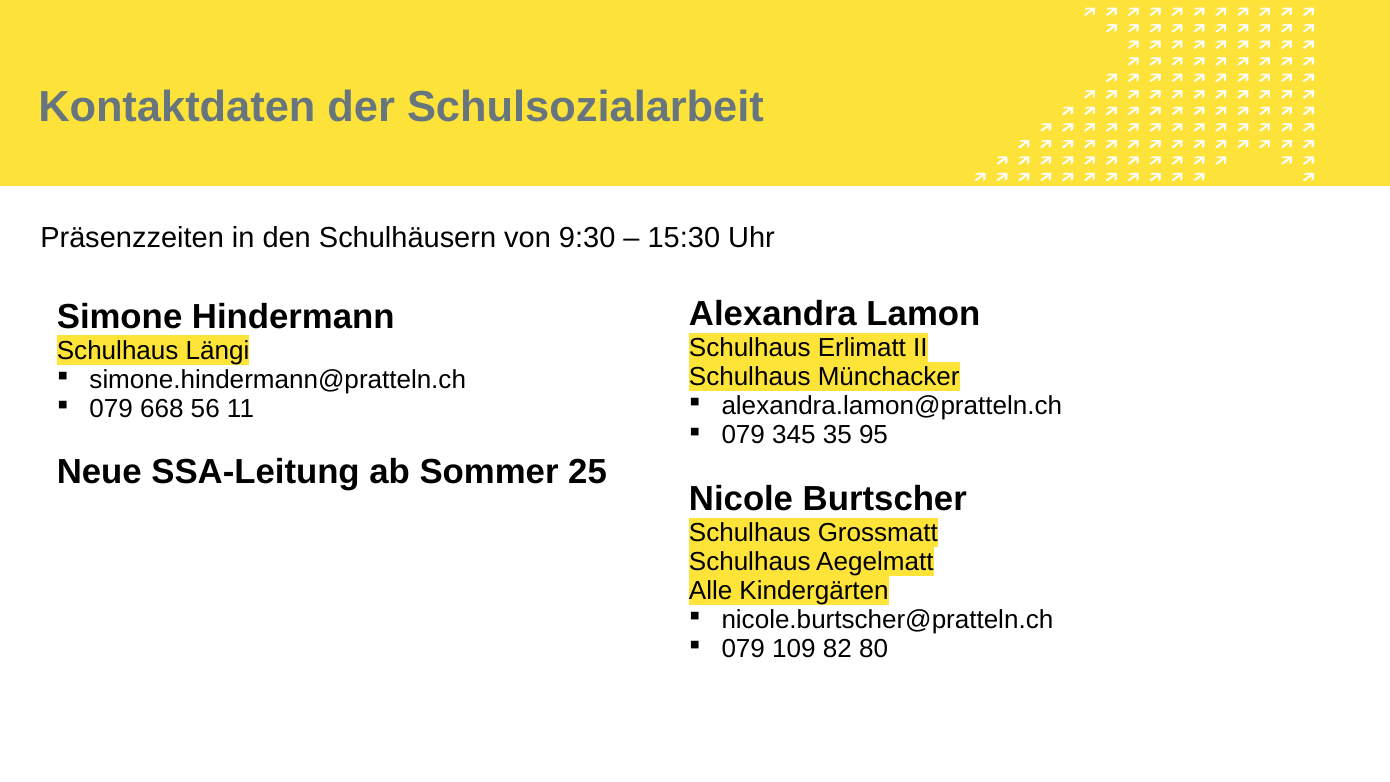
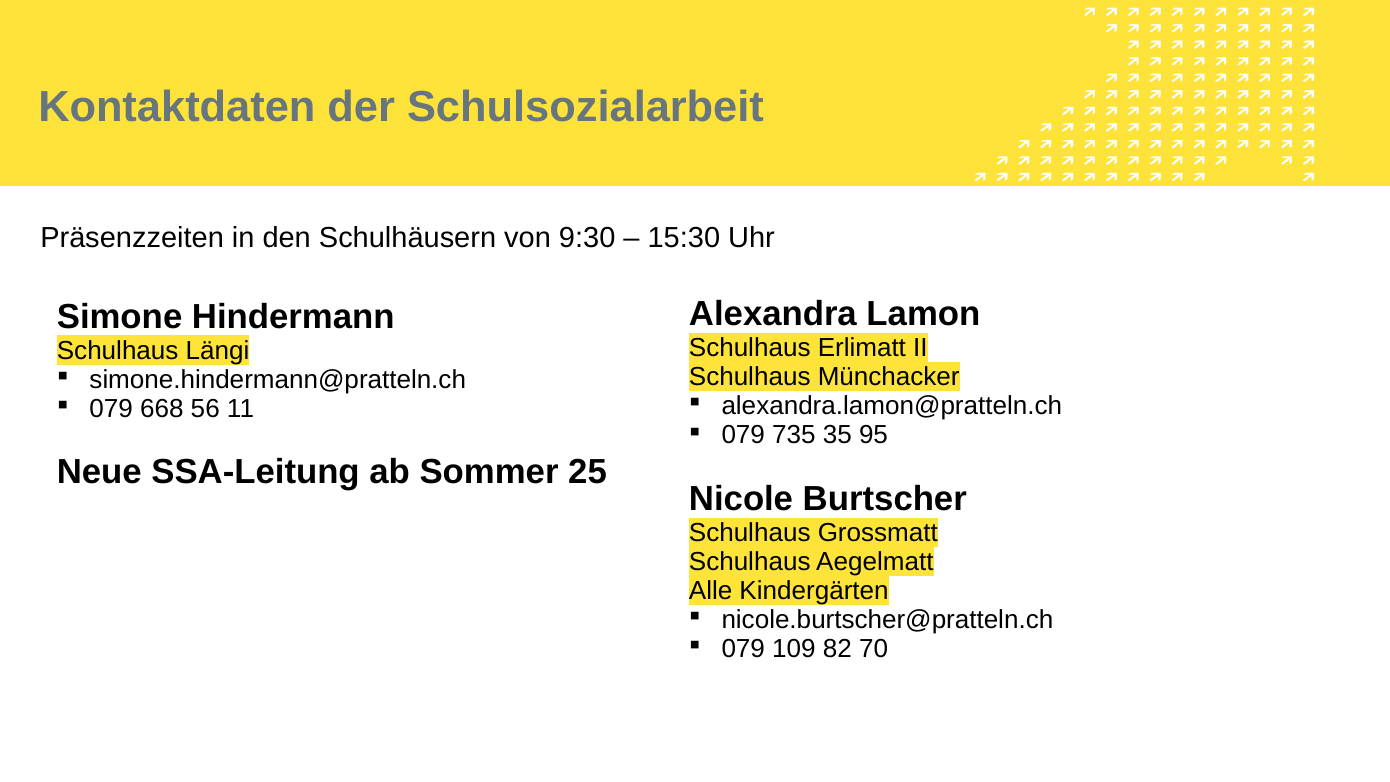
345: 345 -> 735
80: 80 -> 70
